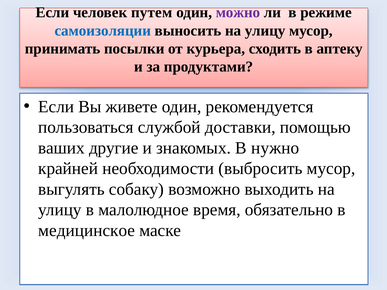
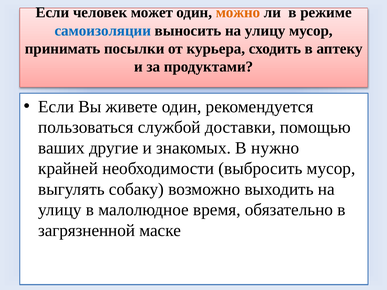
путем: путем -> может
можно colour: purple -> orange
медицинское: медицинское -> загрязненной
